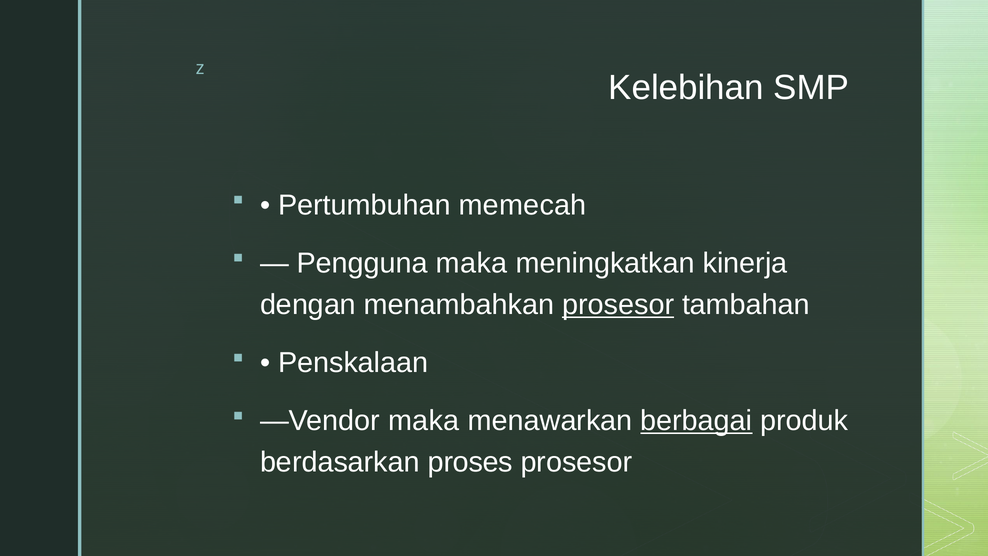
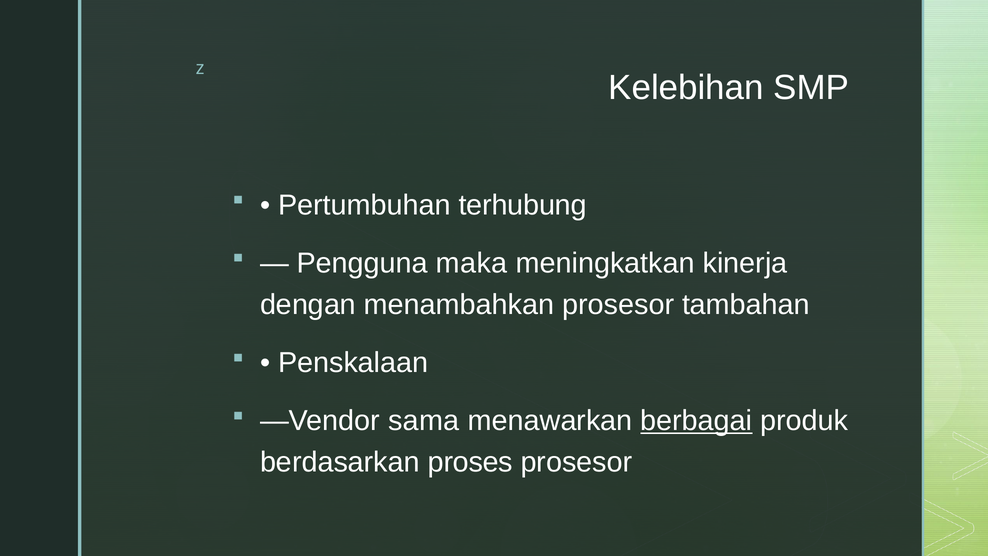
memecah: memecah -> terhubung
prosesor at (618, 305) underline: present -> none
—Vendor maka: maka -> sama
